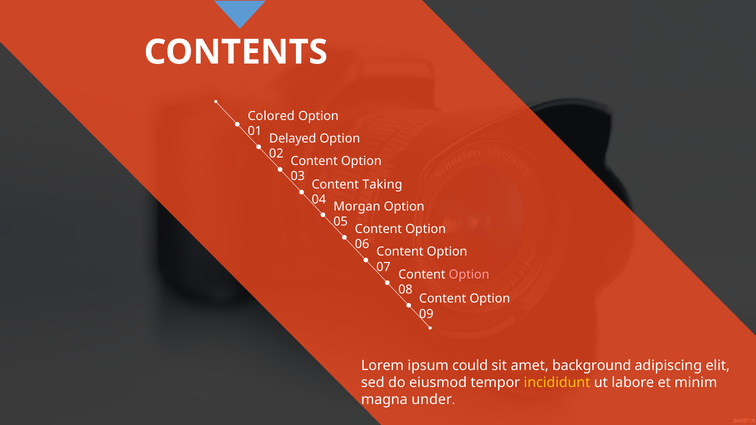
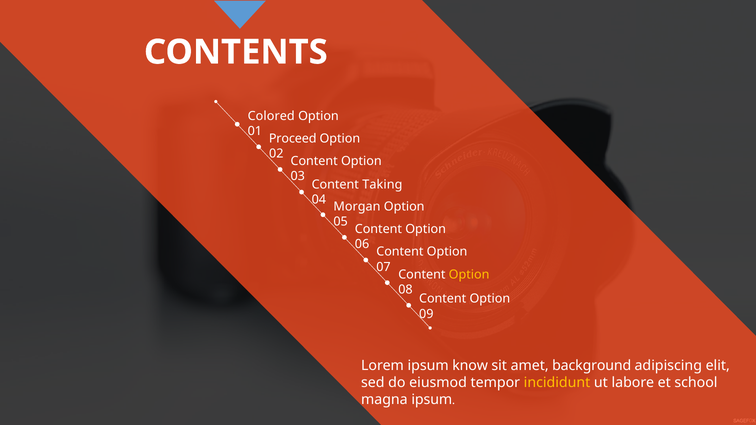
Delayed: Delayed -> Proceed
Option at (469, 275) colour: pink -> yellow
could: could -> know
minim: minim -> school
magna under: under -> ipsum
